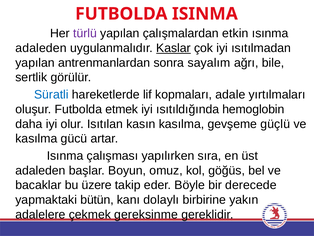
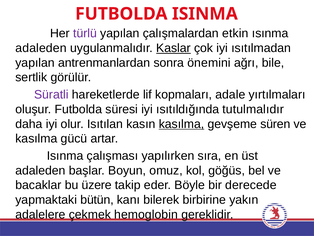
sayalım: sayalım -> önemini
Süratli colour: blue -> purple
etmek: etmek -> süresi
hemoglobin: hemoglobin -> tutulmalıdır
kasılma at (182, 124) underline: none -> present
güçlü: güçlü -> süren
dolaylı: dolaylı -> bilerek
gereksinme: gereksinme -> hemoglobin
